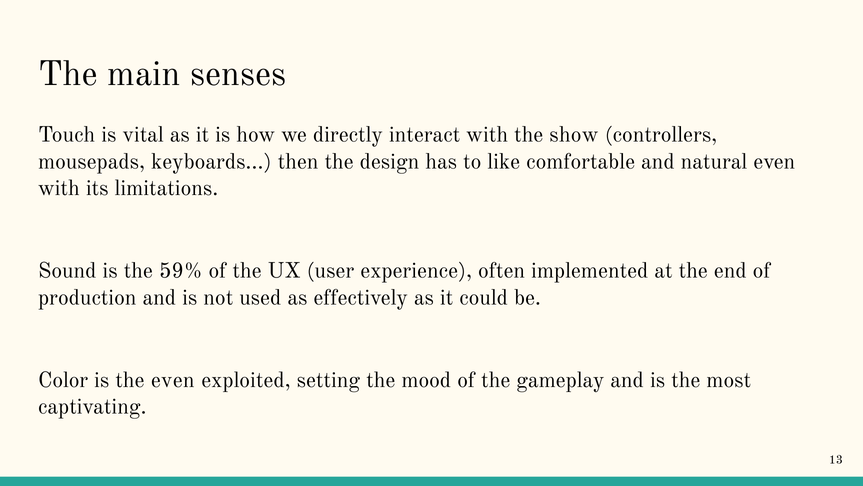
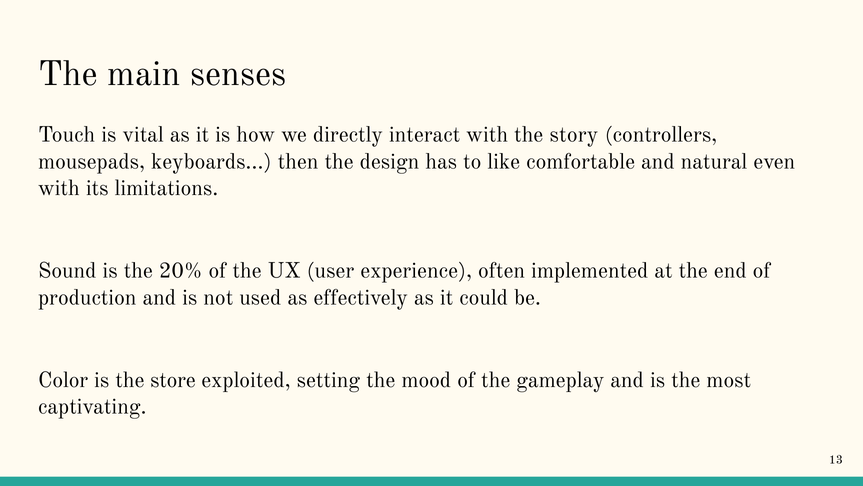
show: show -> story
59%: 59% -> 20%
the even: even -> store
